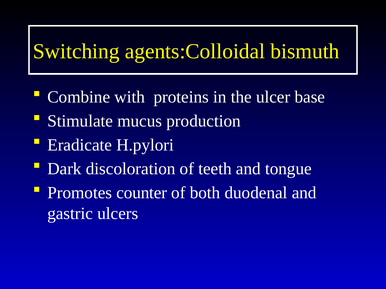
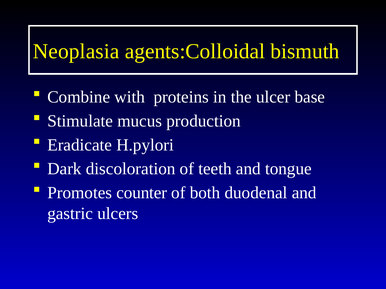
Switching: Switching -> Neoplasia
